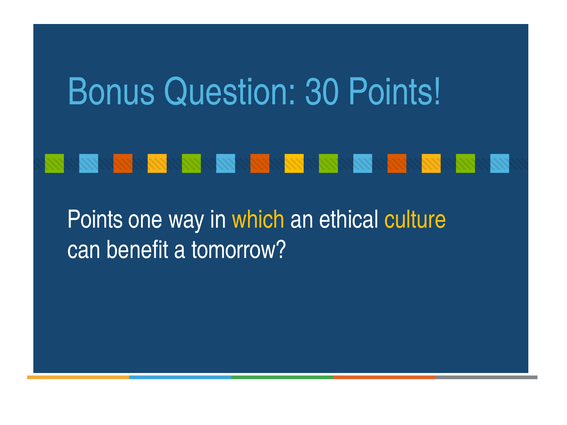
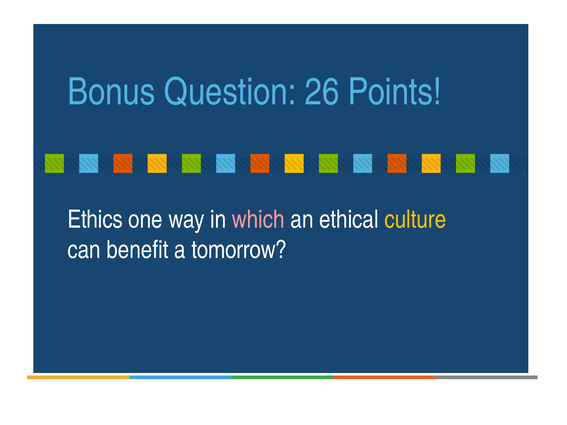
30: 30 -> 26
Points at (95, 220): Points -> Ethics
which colour: yellow -> pink
